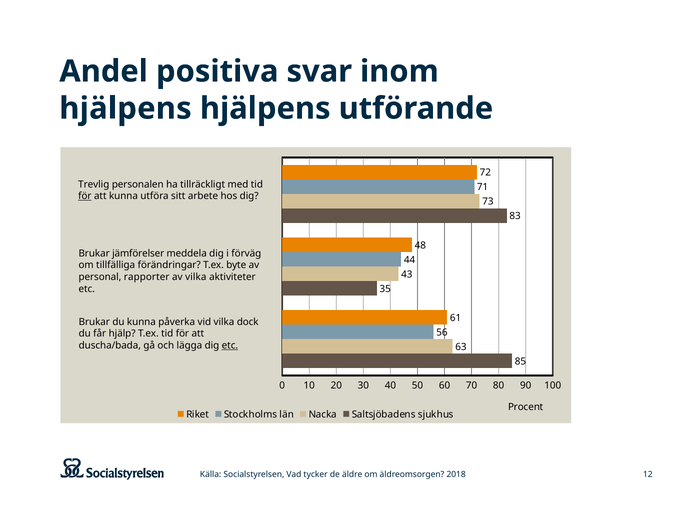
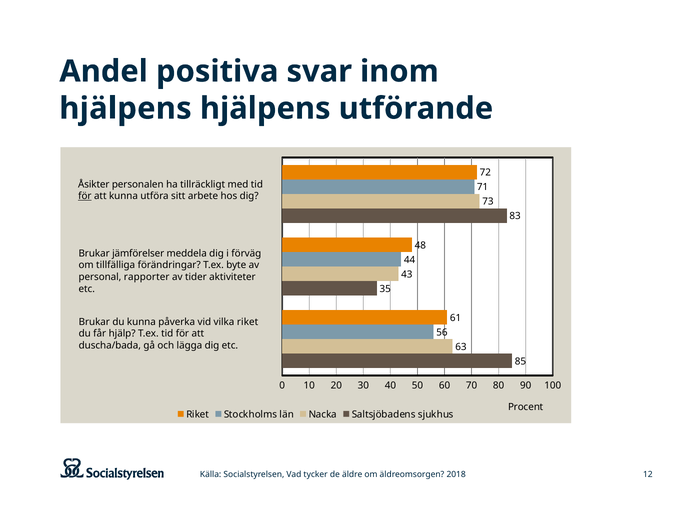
Trevlig: Trevlig -> Åsikter
av vilka: vilka -> tider
vilka dock: dock -> riket
etc at (230, 346) underline: present -> none
